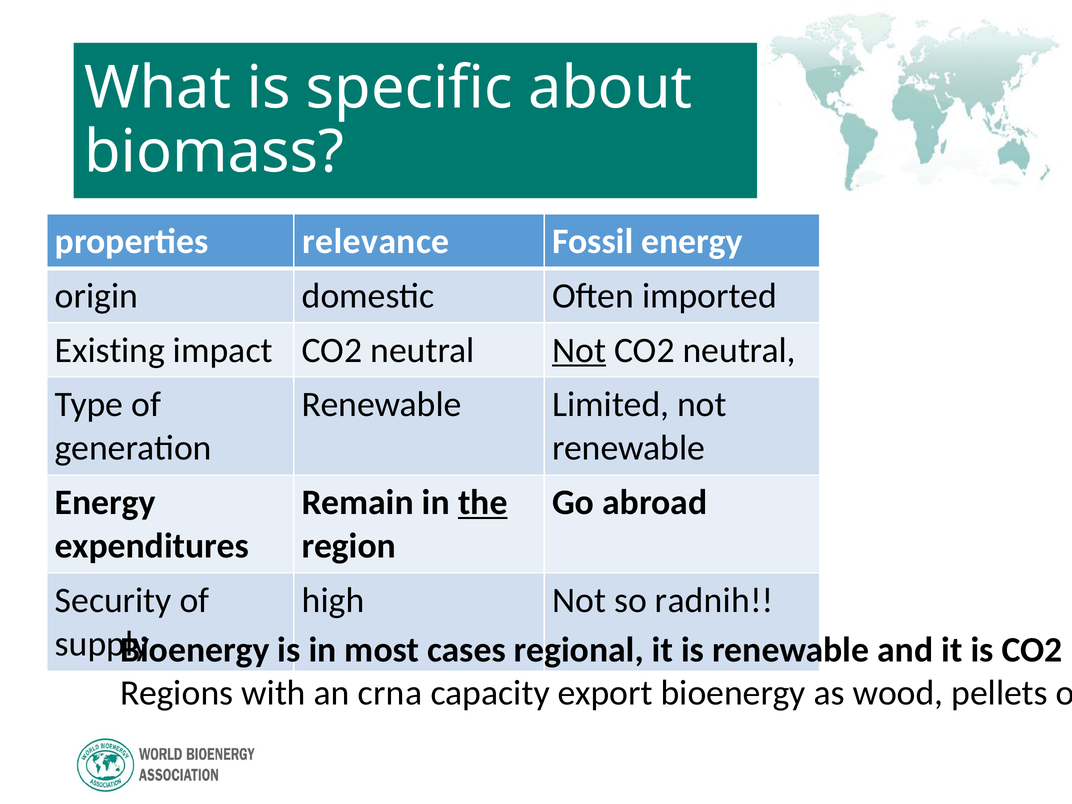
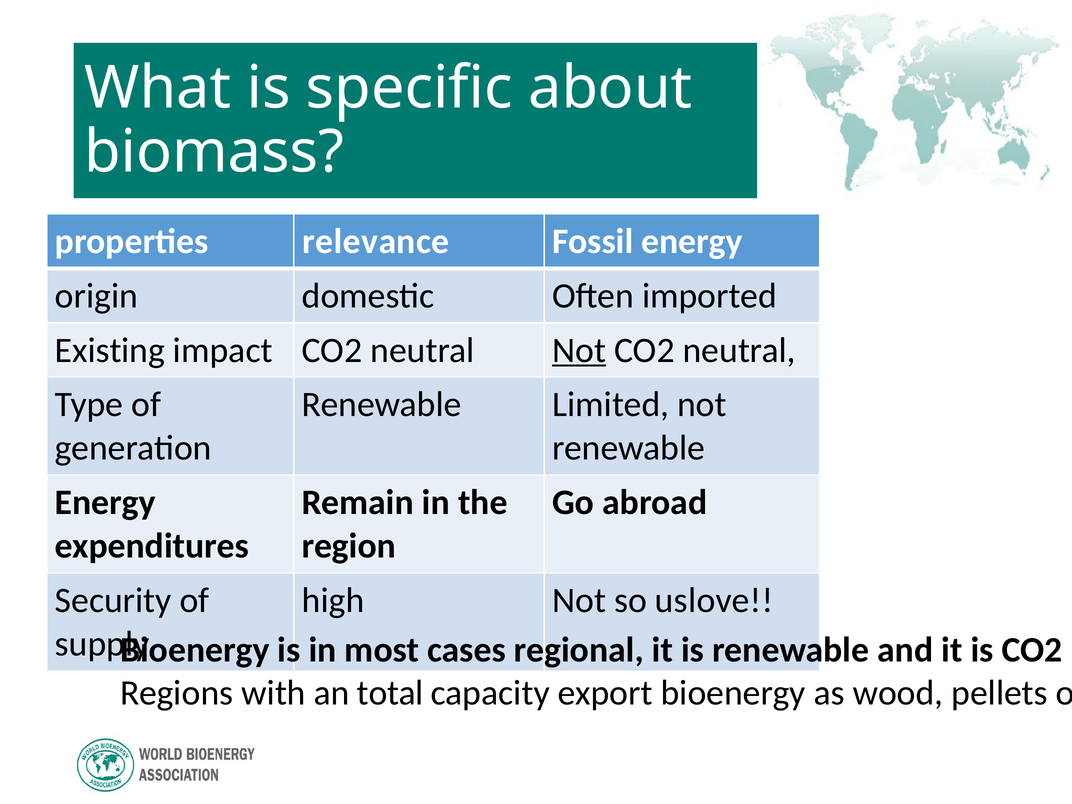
the underline: present -> none
radnih: radnih -> uslove
crna: crna -> total
